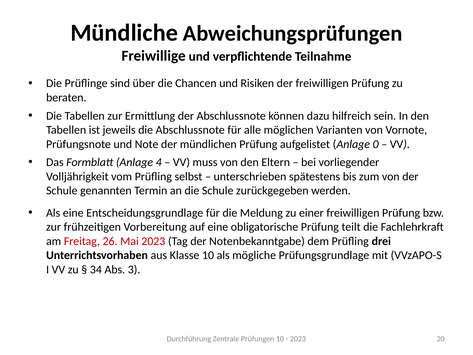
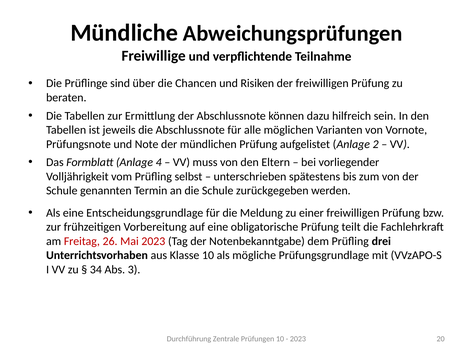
0: 0 -> 2
